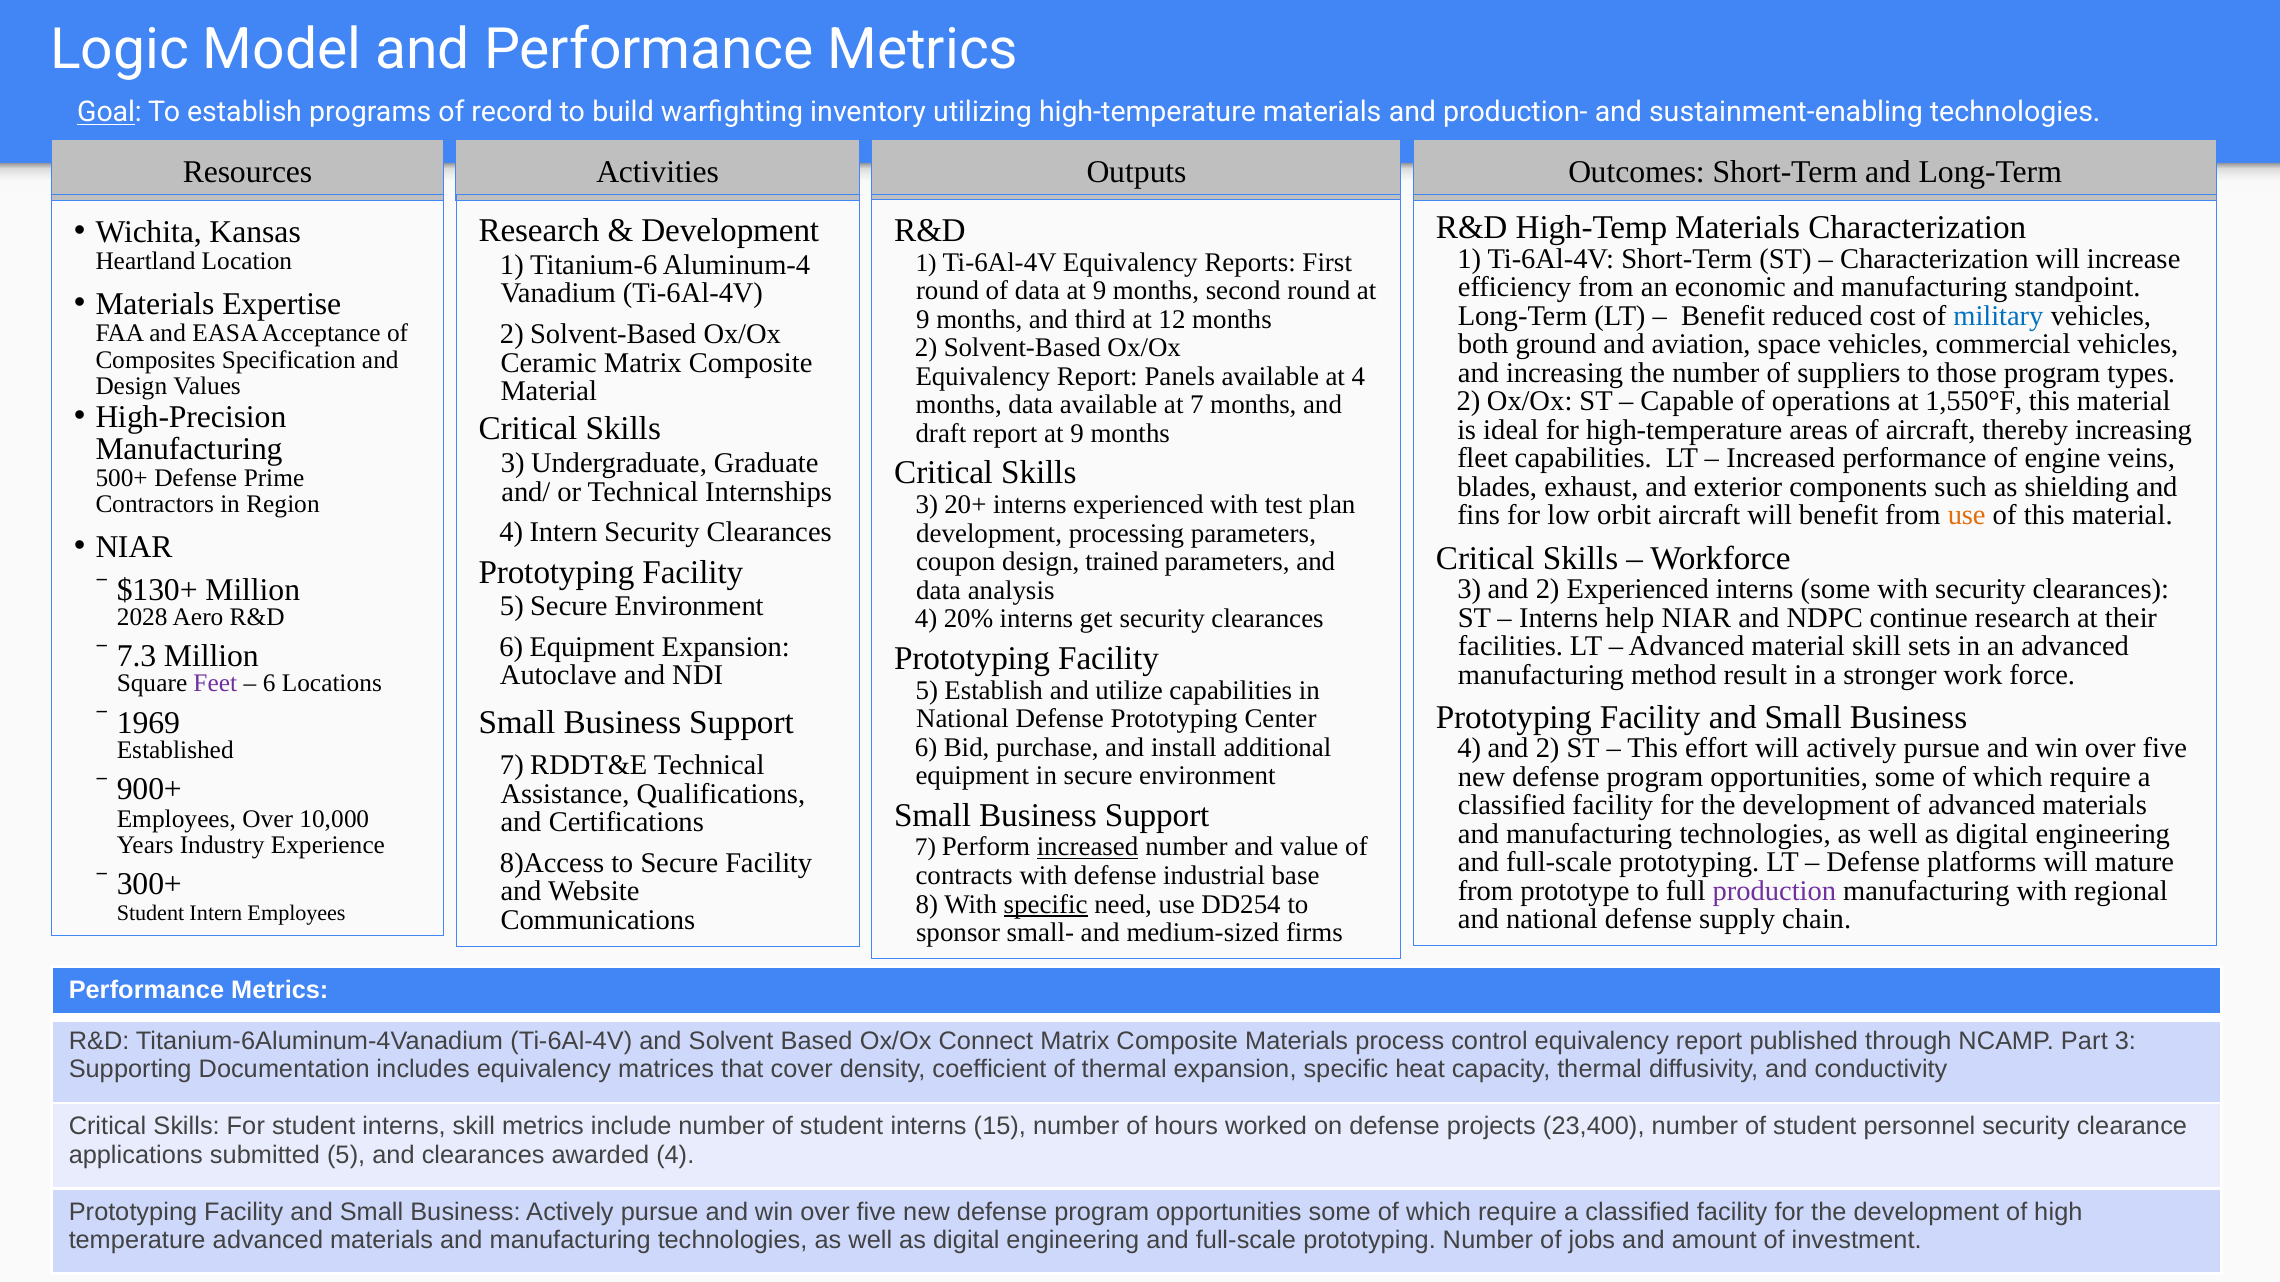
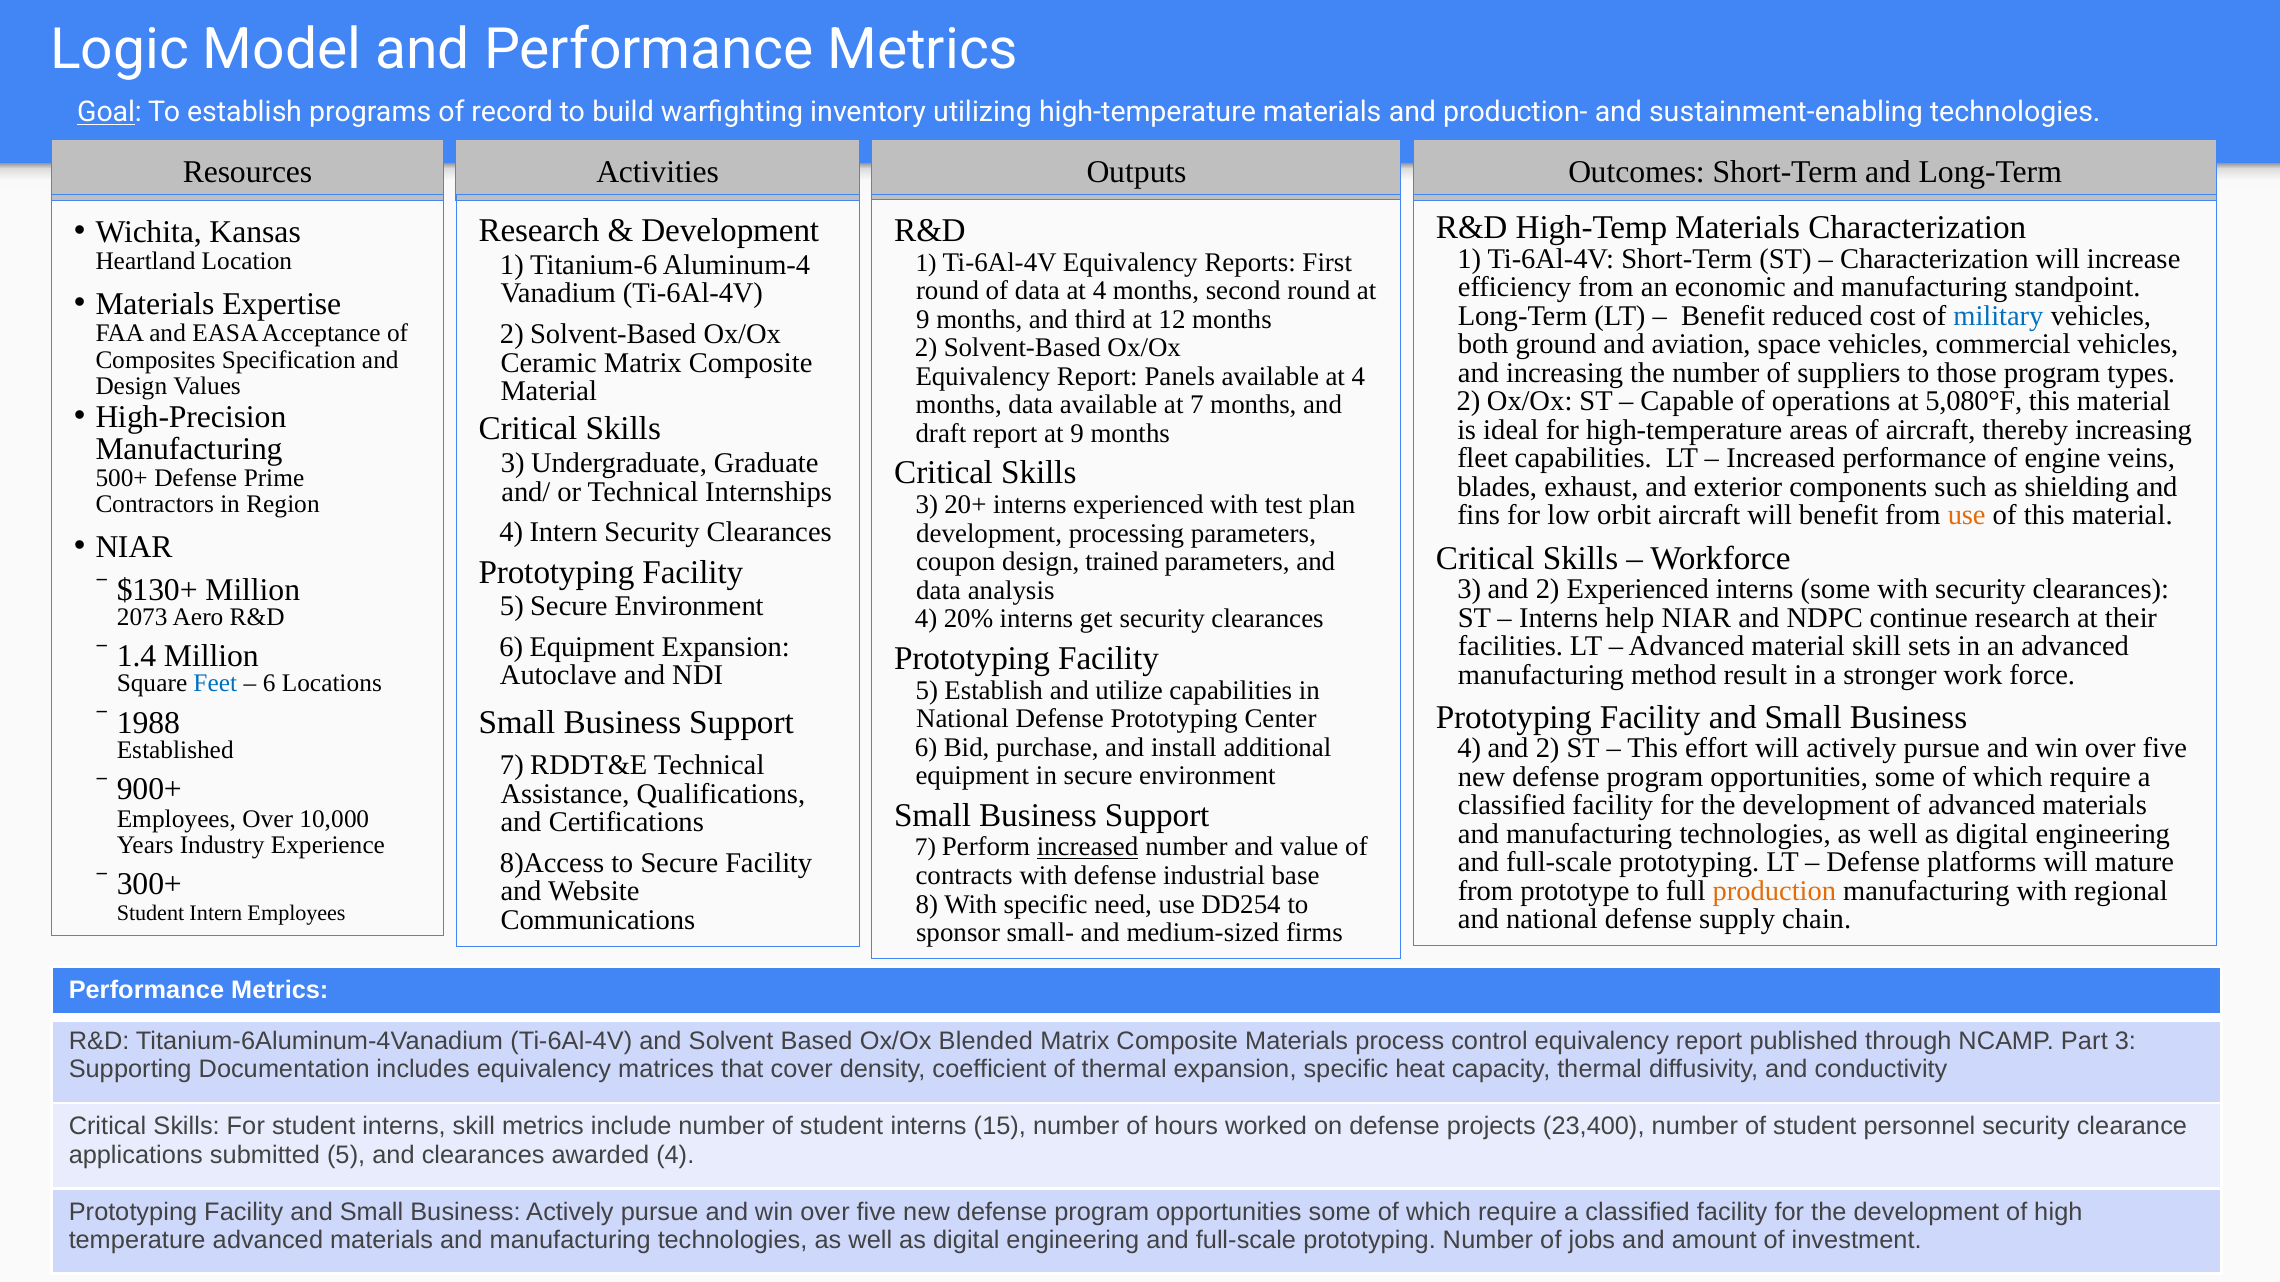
data at 9: 9 -> 4
1,550°F: 1,550°F -> 5,080°F
2028: 2028 -> 2073
7.3: 7.3 -> 1.4
Feet colour: purple -> blue
1969: 1969 -> 1988
production colour: purple -> orange
specific at (1046, 905) underline: present -> none
Connect: Connect -> Blended
